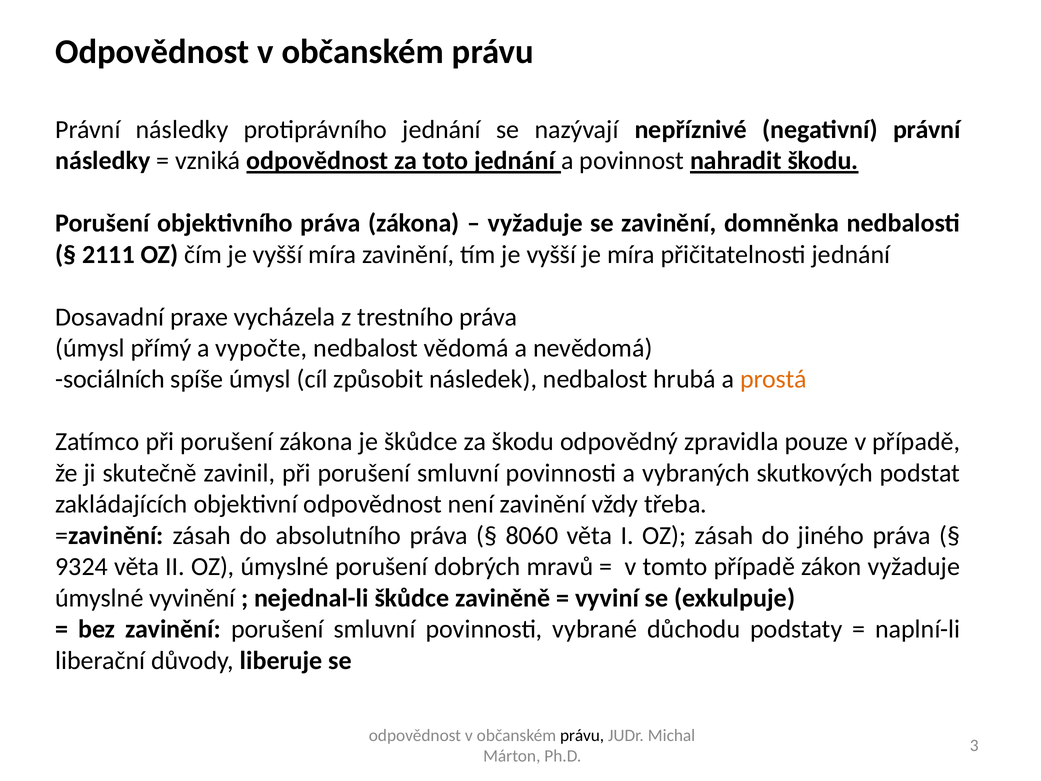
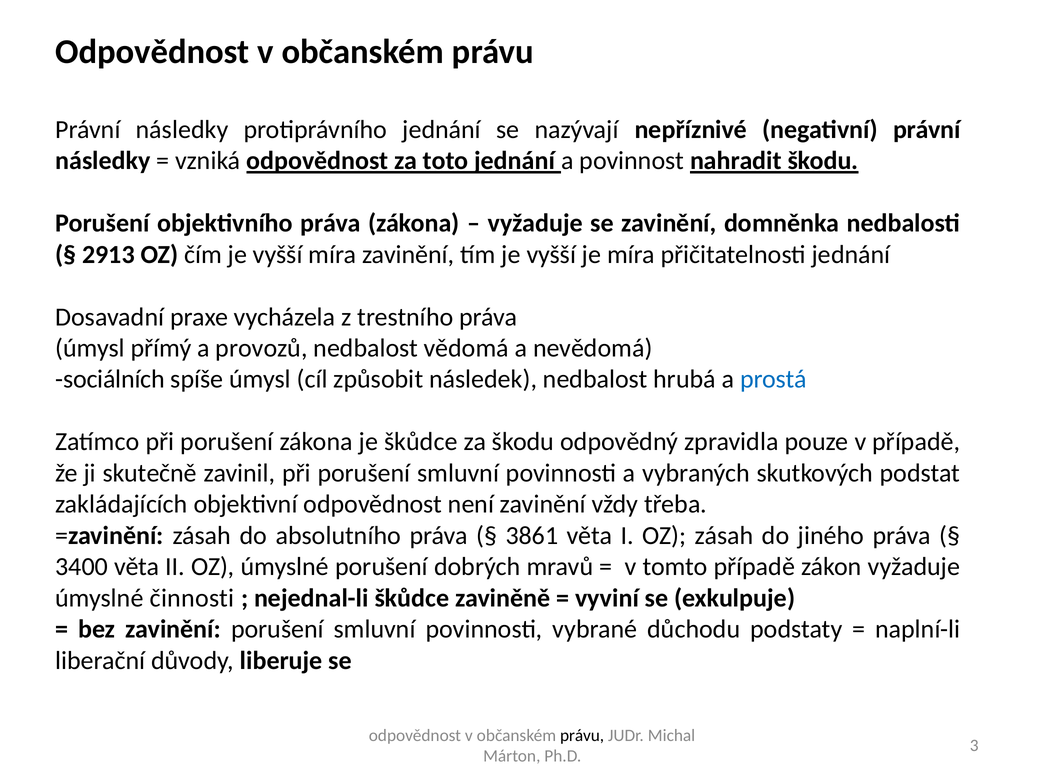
2111: 2111 -> 2913
vypočte: vypočte -> provozů
prostá colour: orange -> blue
8060: 8060 -> 3861
9324: 9324 -> 3400
vyvinění: vyvinění -> činnosti
